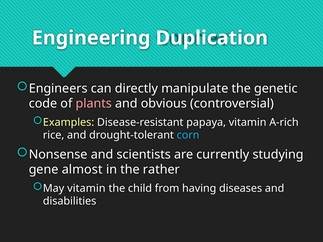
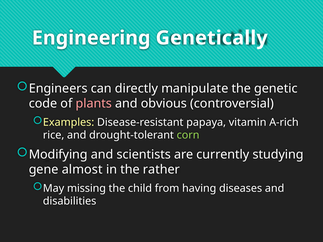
Duplication: Duplication -> Genetically
corn colour: light blue -> light green
Nonsense: Nonsense -> Modifying
May vitamin: vitamin -> missing
